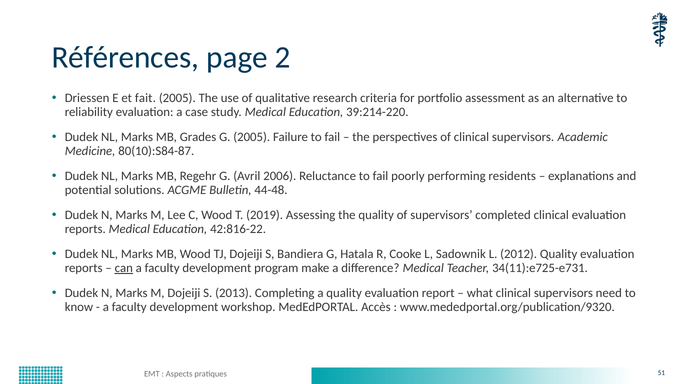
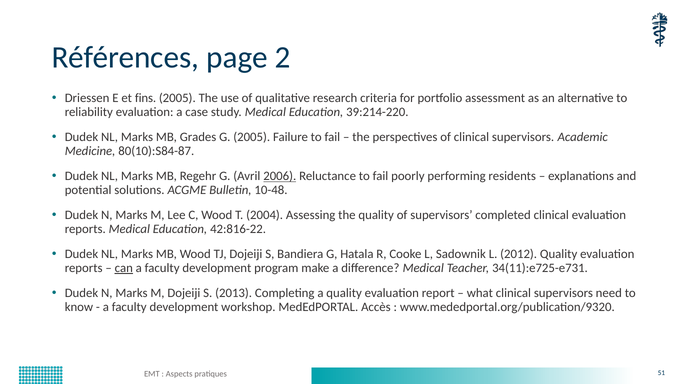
fait: fait -> fins
2006 underline: none -> present
44-48: 44-48 -> 10-48
2019: 2019 -> 2004
